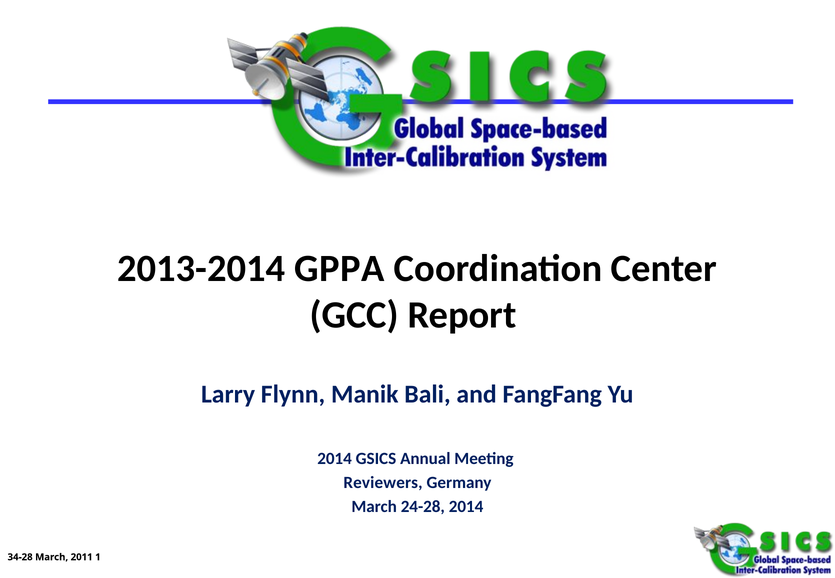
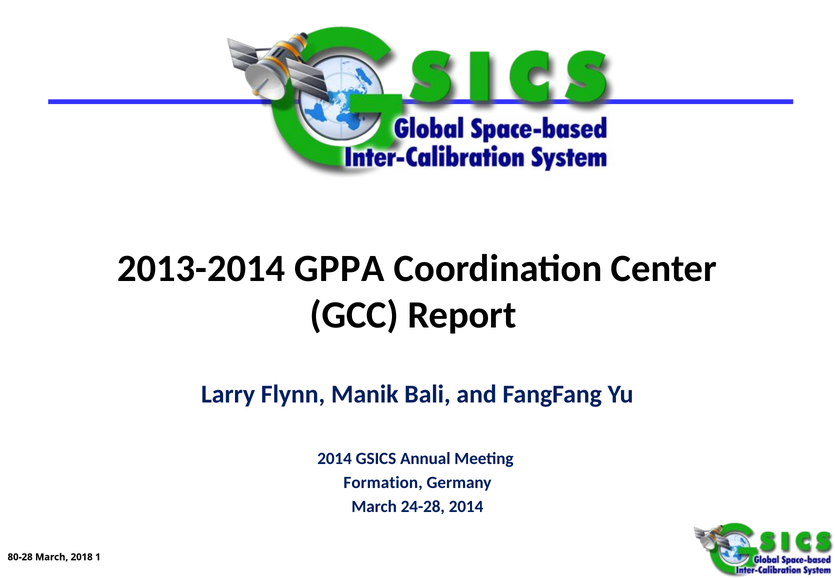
Reviewers: Reviewers -> Formation
34-28: 34-28 -> 80-28
2011: 2011 -> 2018
